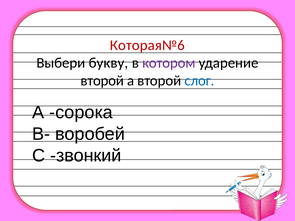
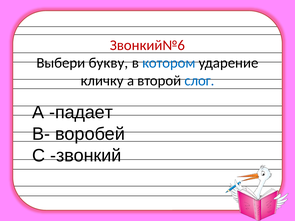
Которая№6: Которая№6 -> Звонкий№6
котором colour: purple -> blue
второй at (102, 81): второй -> кличку
сорока: сорока -> падает
